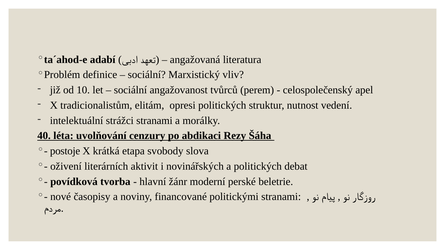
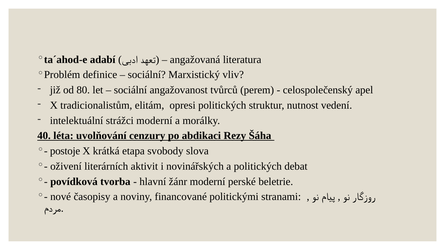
10: 10 -> 80
strážci stranami: stranami -> moderní
